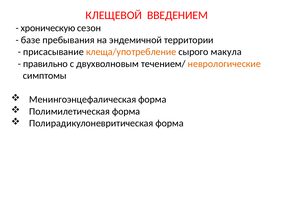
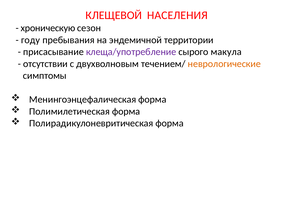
ВВЕДЕНИЕМ: ВВЕДЕНИЕМ -> НАСЕЛЕНИЯ
базе: базе -> году
клеща/употребление colour: orange -> purple
правильно: правильно -> отсутствии
